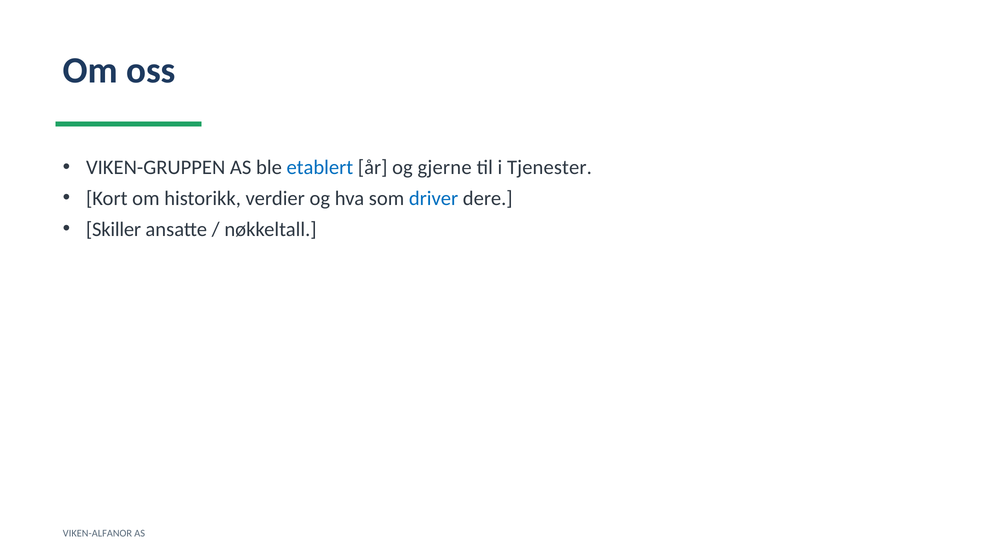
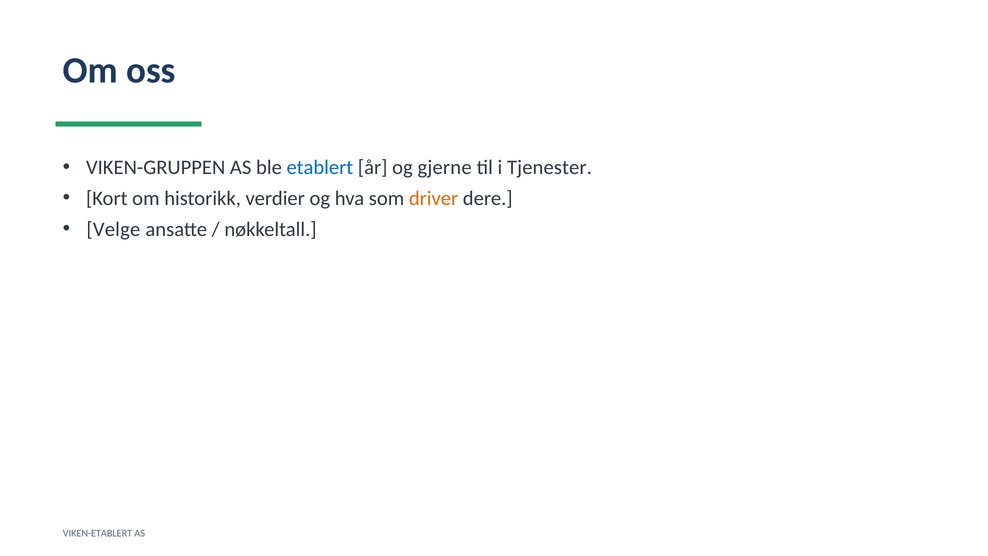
driver colour: blue -> orange
Skiller: Skiller -> Velge
VIKEN-ALFANOR: VIKEN-ALFANOR -> VIKEN-ETABLERT
